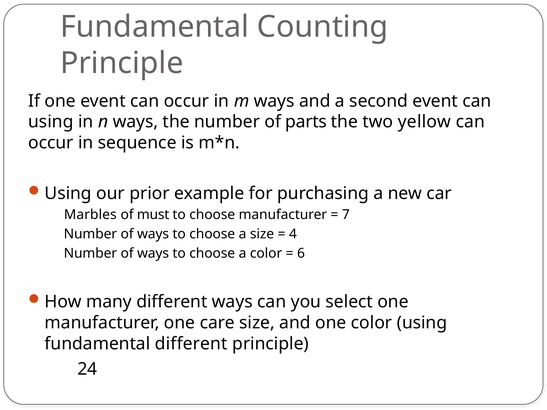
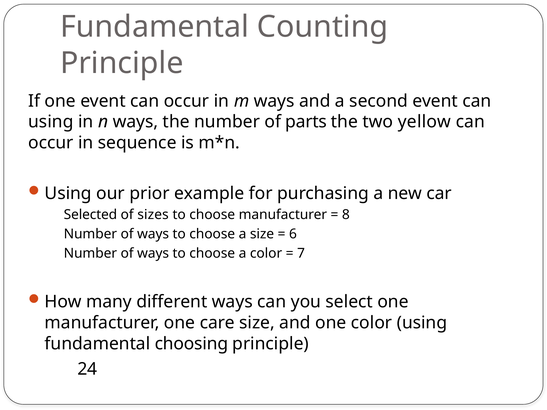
Marbles: Marbles -> Selected
must: must -> sizes
7: 7 -> 8
4: 4 -> 6
6: 6 -> 7
fundamental different: different -> choosing
